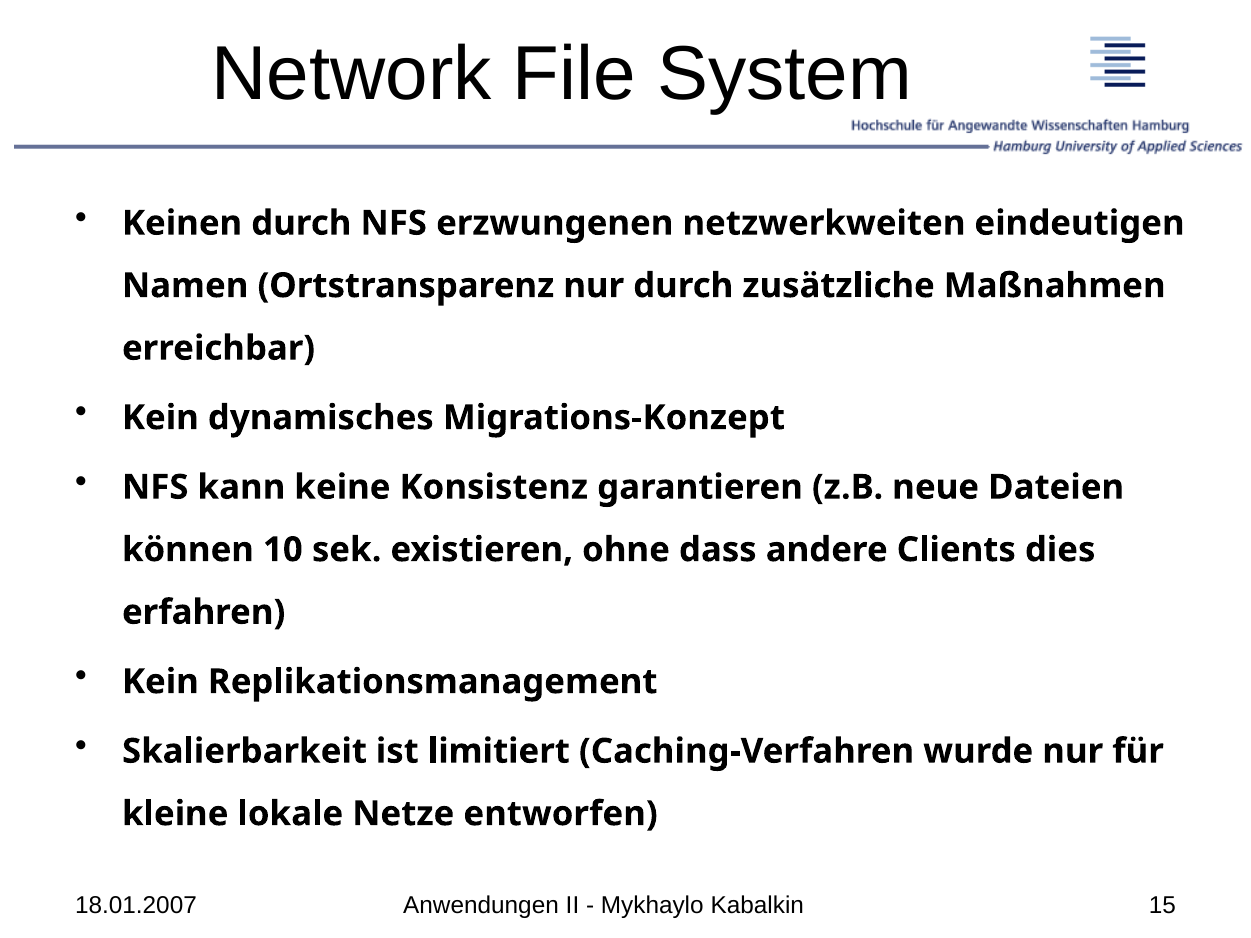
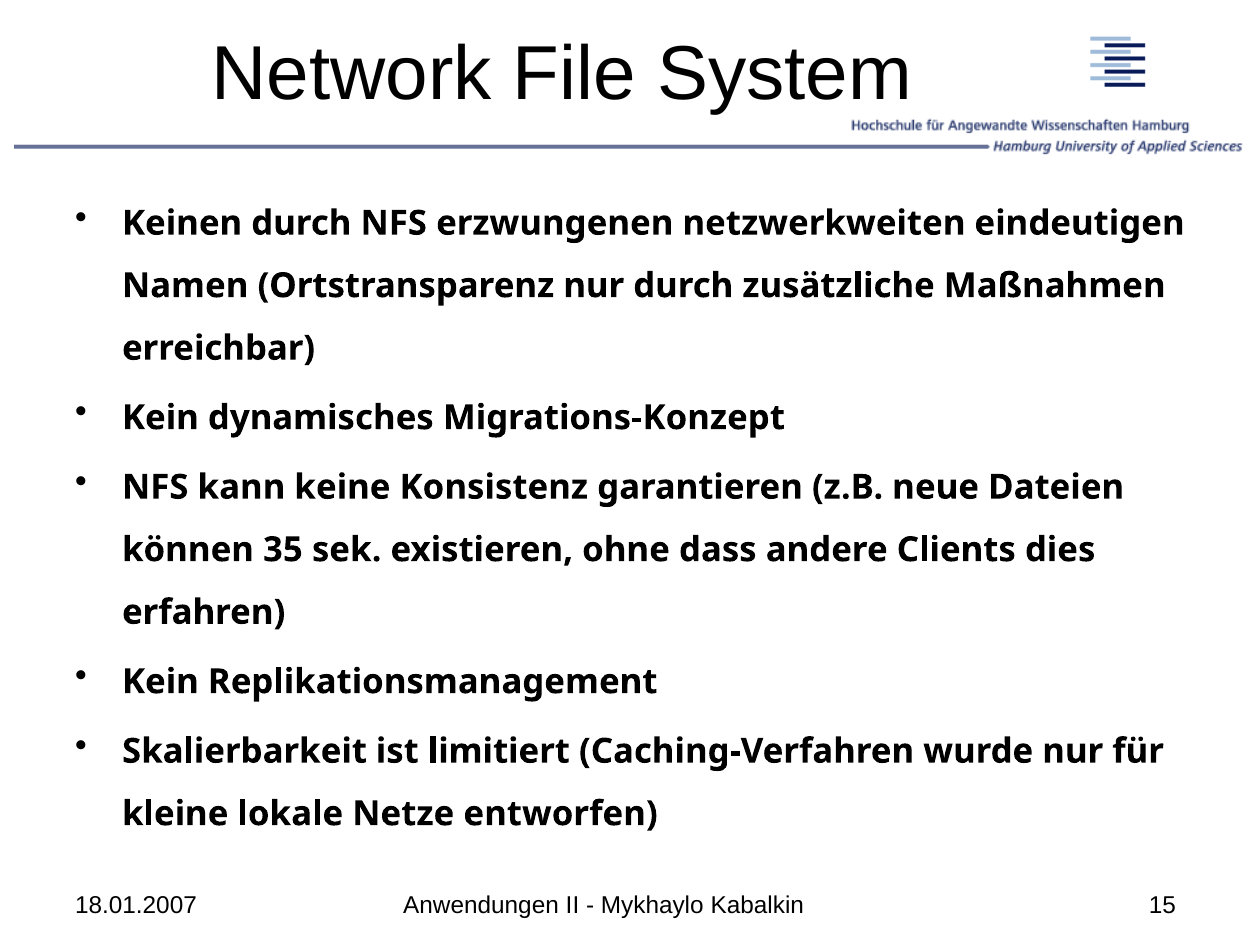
10: 10 -> 35
